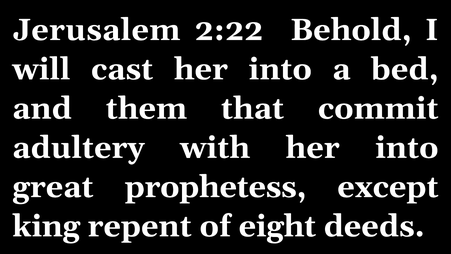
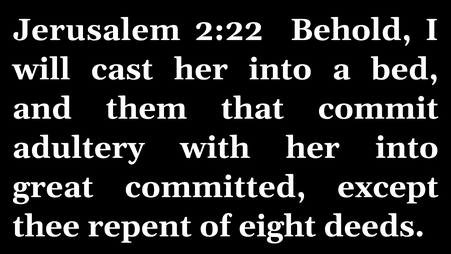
prophetess: prophetess -> committed
king: king -> thee
